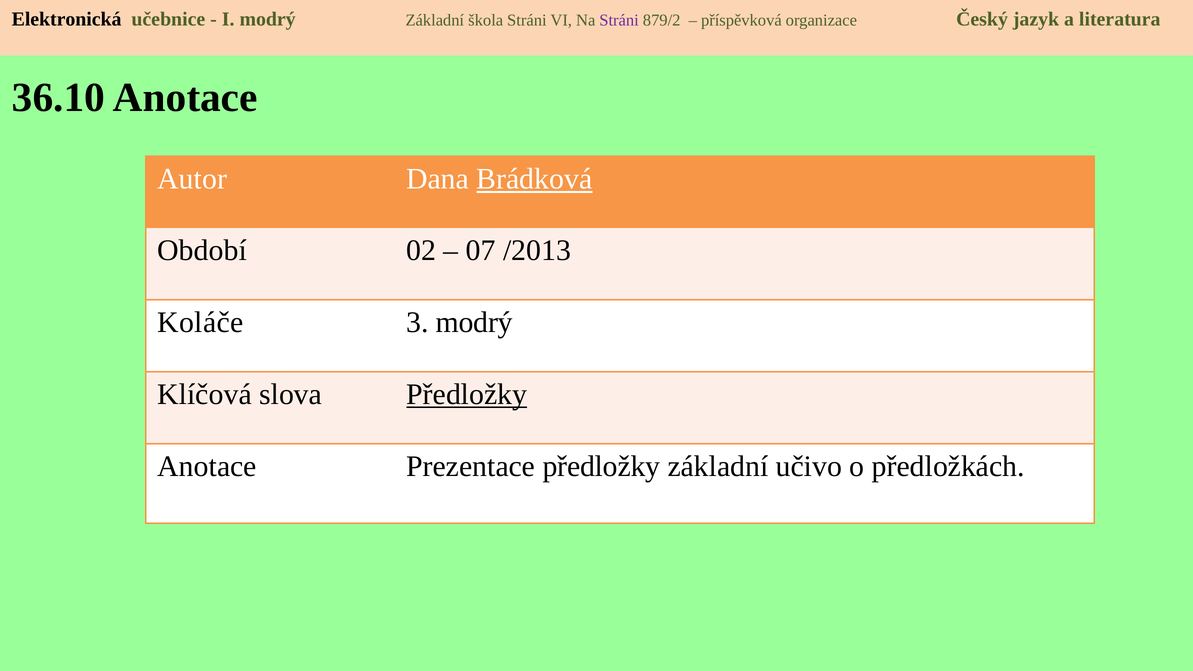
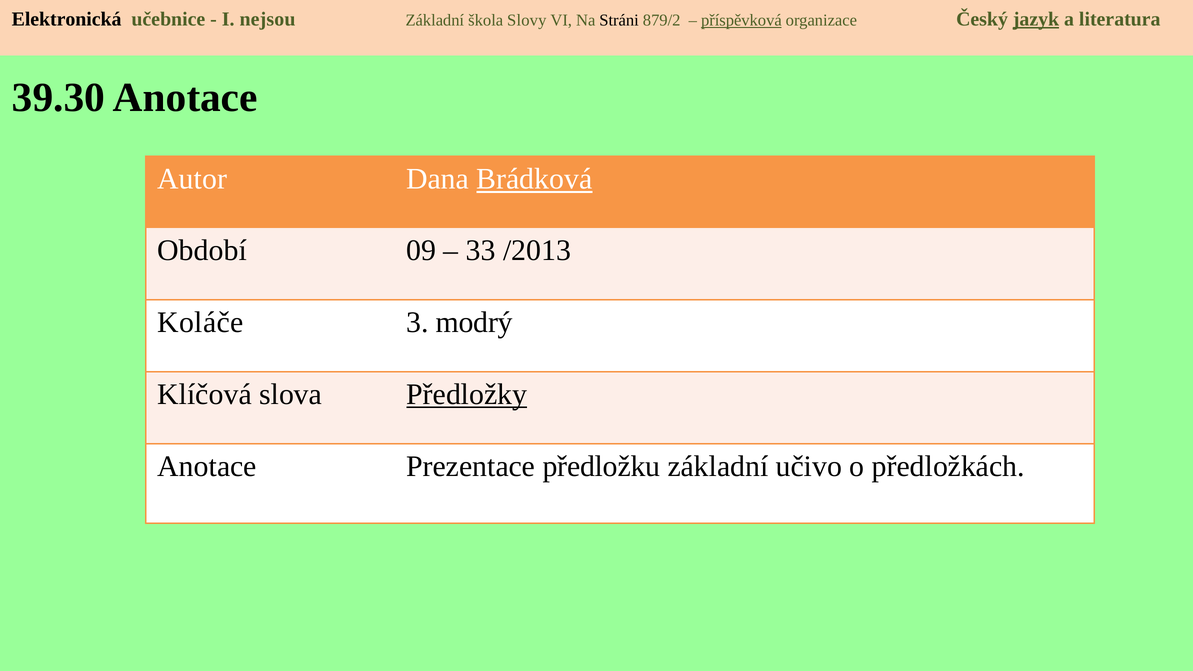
I modrý: modrý -> nejsou
škola Stráni: Stráni -> Slovy
Stráni at (619, 20) colour: purple -> black
příspěvková underline: none -> present
jazyk underline: none -> present
36.10: 36.10 -> 39.30
02: 02 -> 09
07: 07 -> 33
Prezentace předložky: předložky -> předložku
